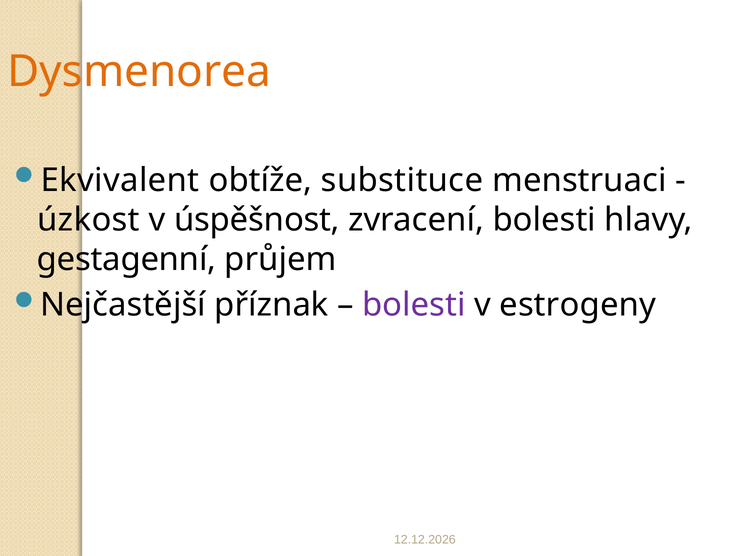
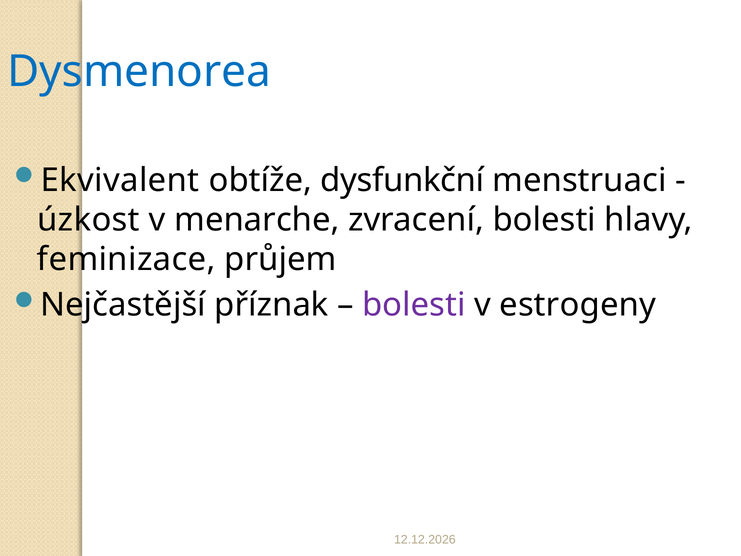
Dysmenorea colour: orange -> blue
substituce: substituce -> dysfunkční
úspěšnost: úspěšnost -> menarche
gestagenní: gestagenní -> feminizace
